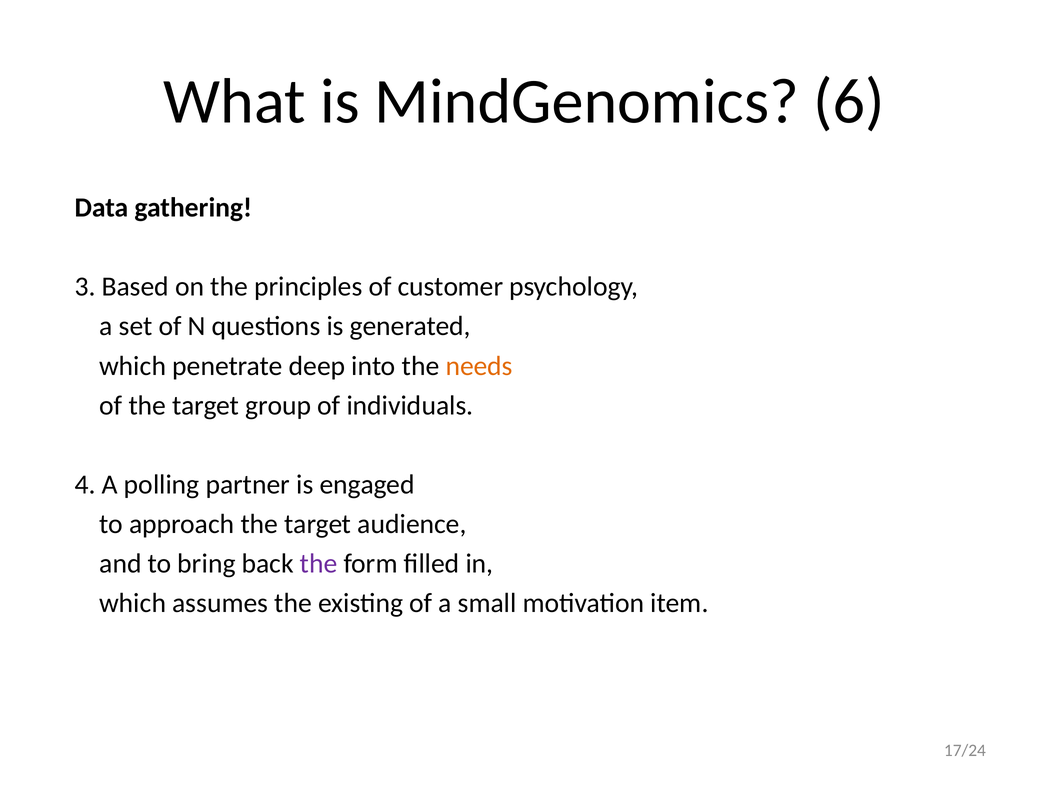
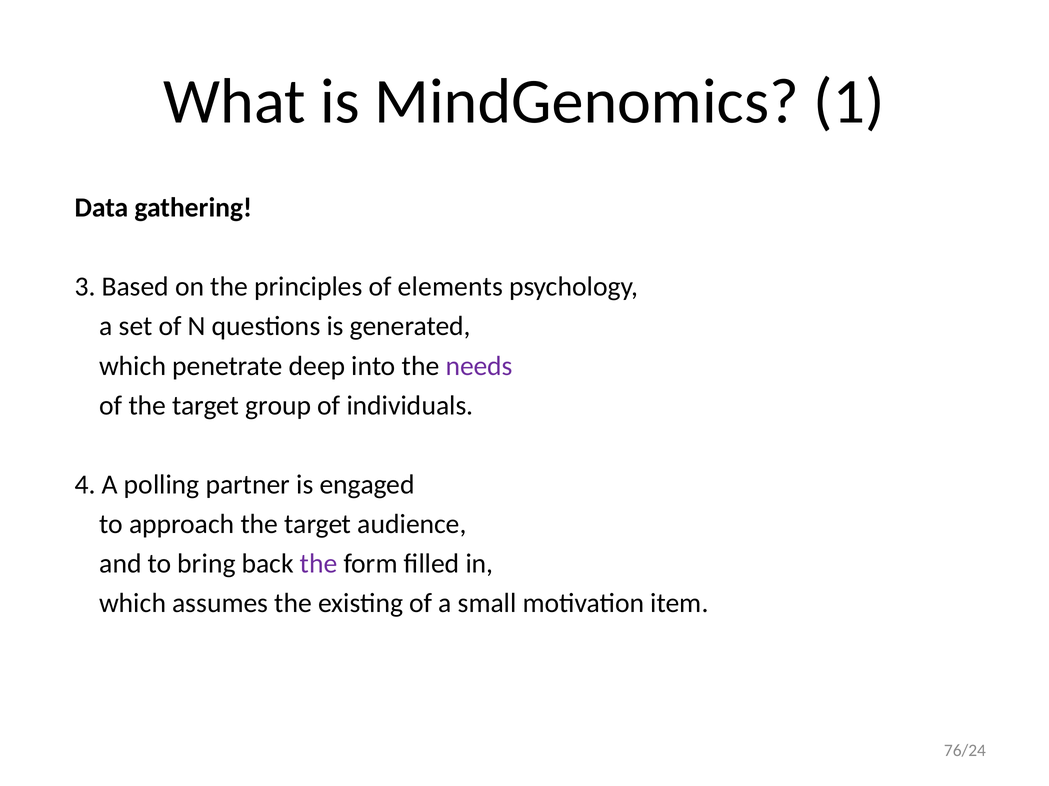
6: 6 -> 1
customer: customer -> elements
needs colour: orange -> purple
17/24: 17/24 -> 76/24
